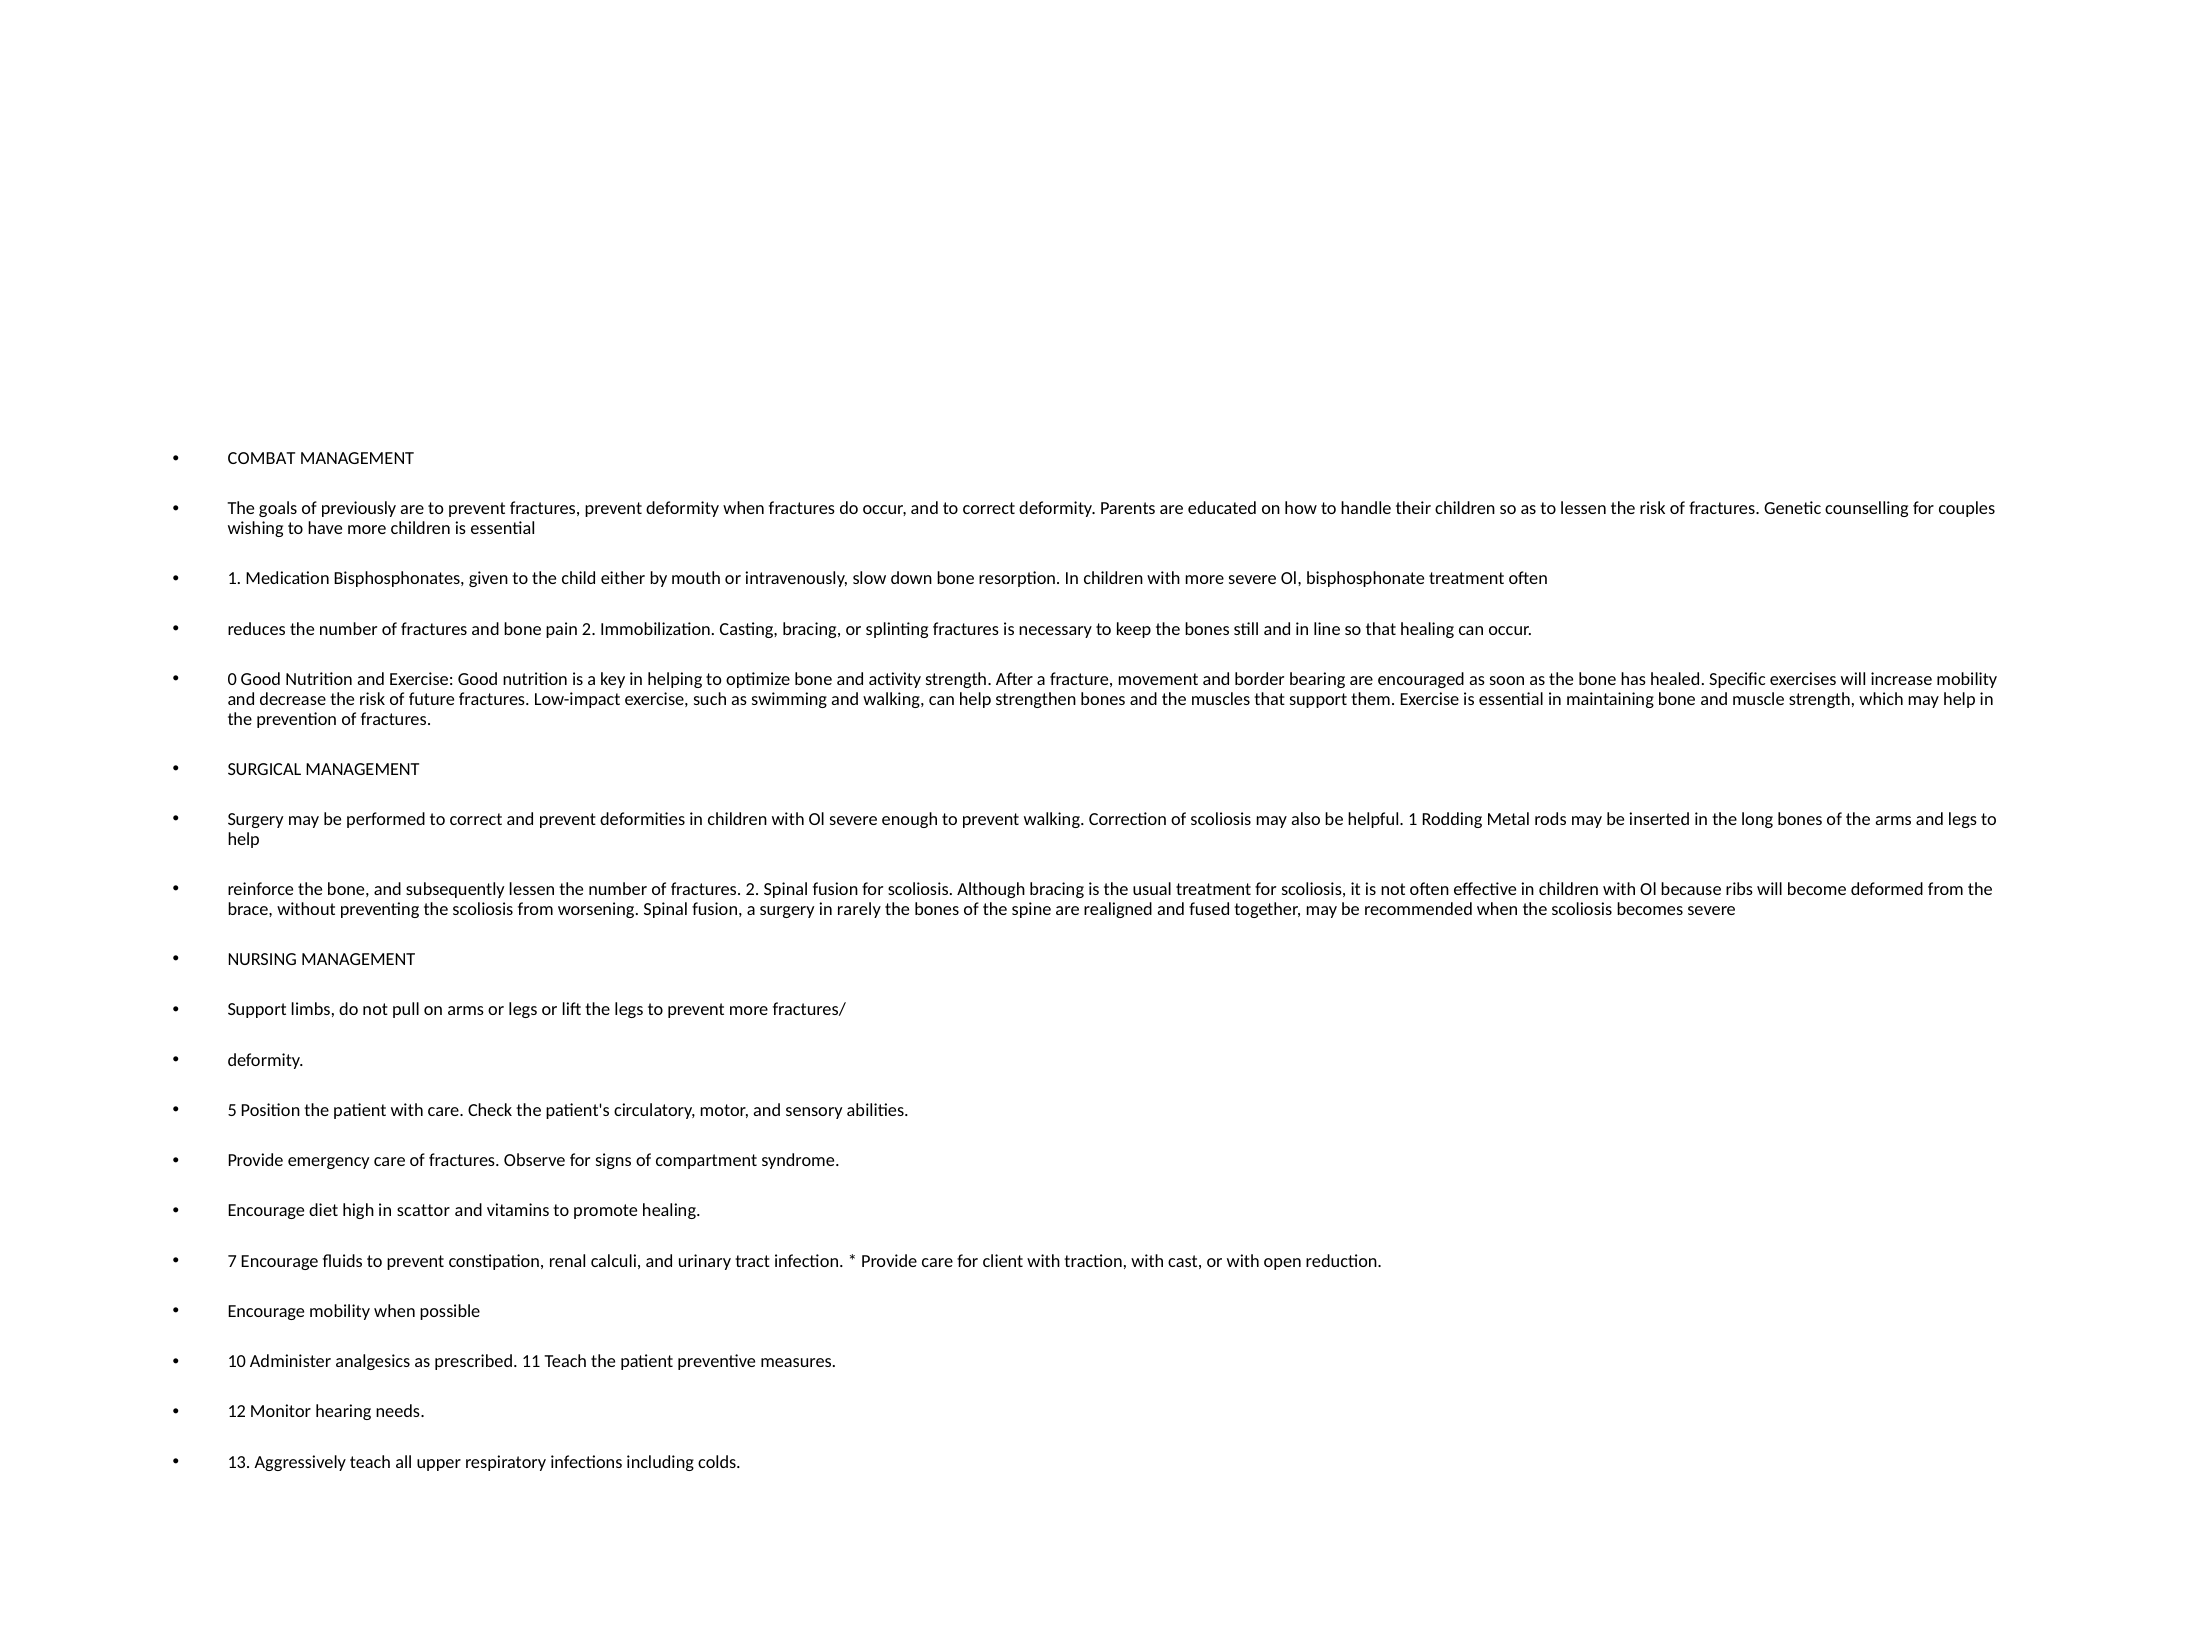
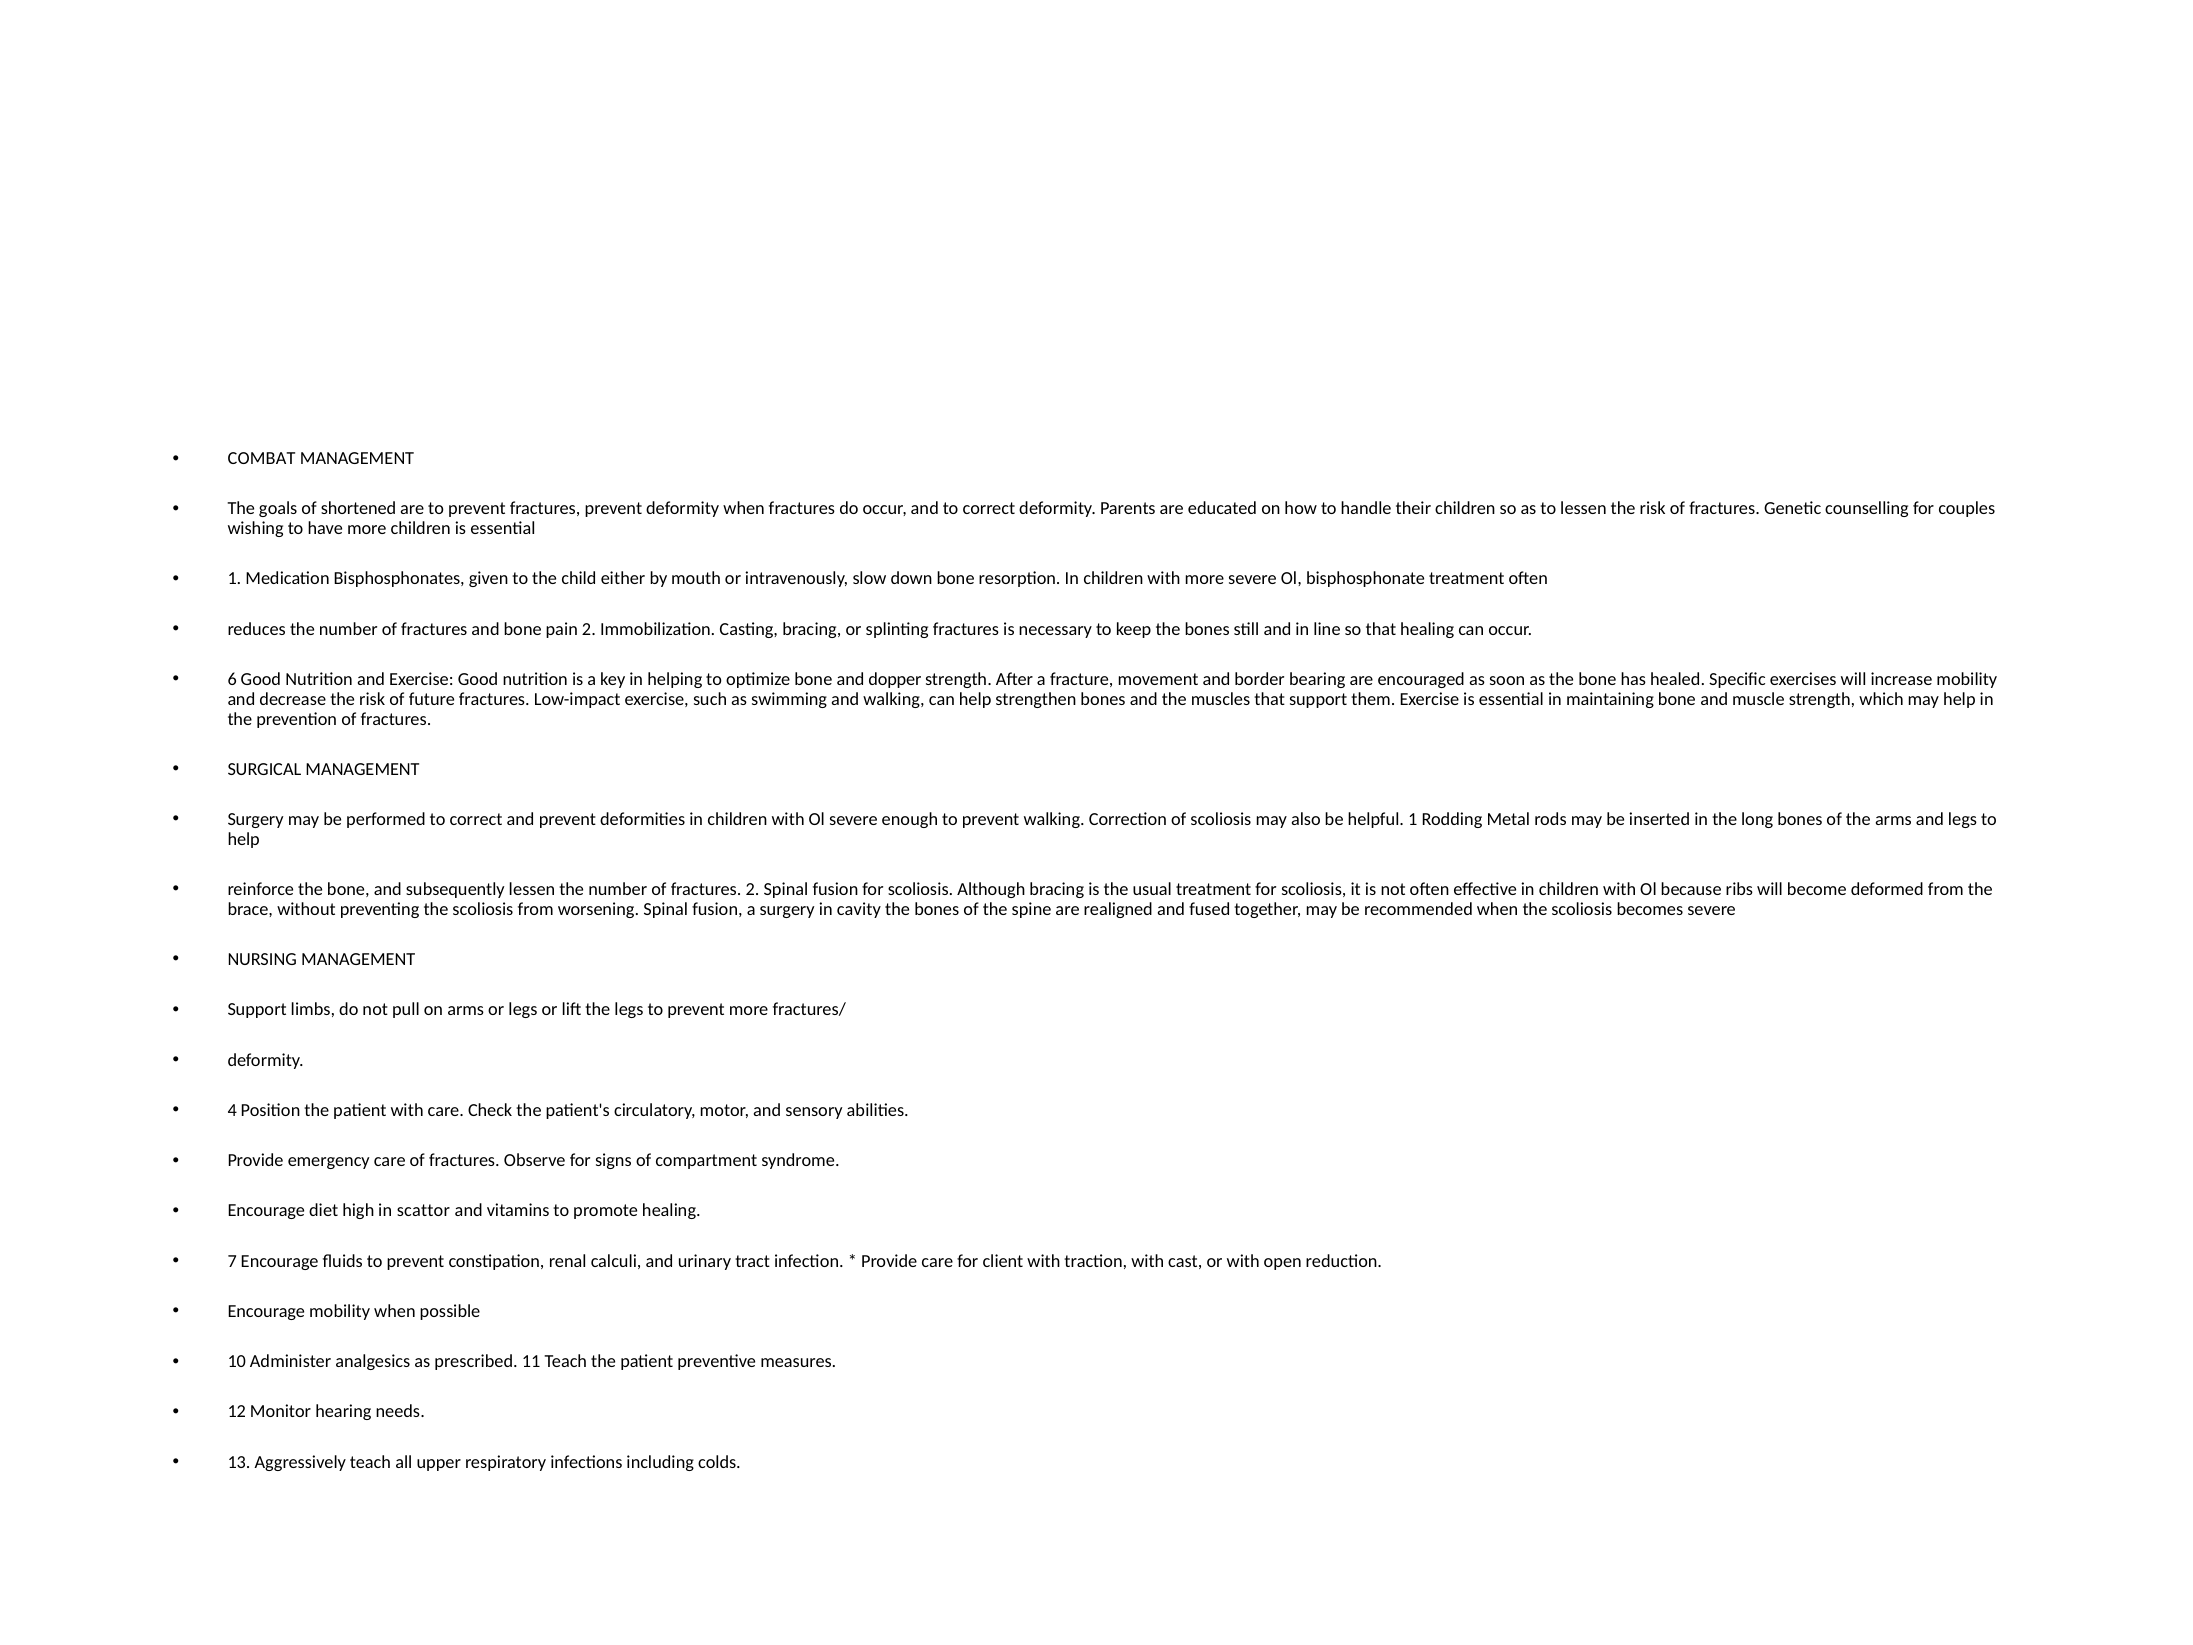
previously: previously -> shortened
0: 0 -> 6
activity: activity -> dopper
rarely: rarely -> cavity
5: 5 -> 4
